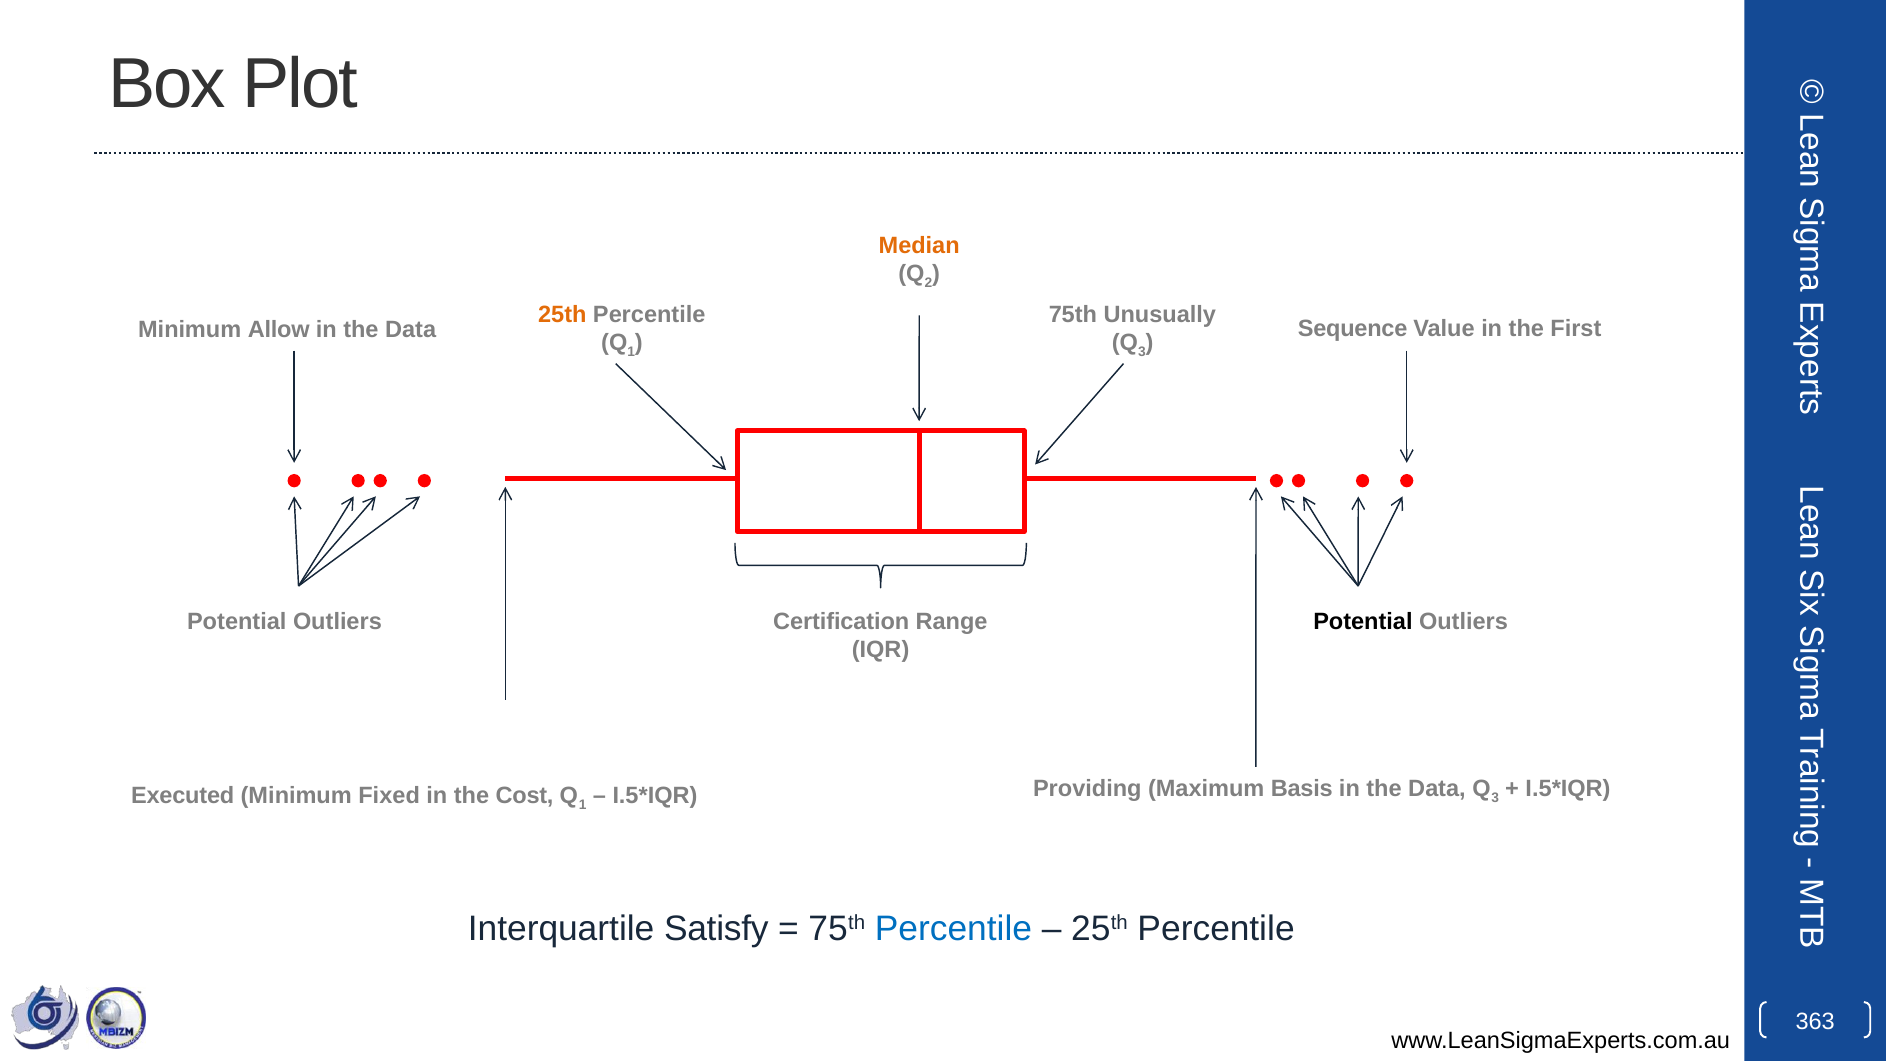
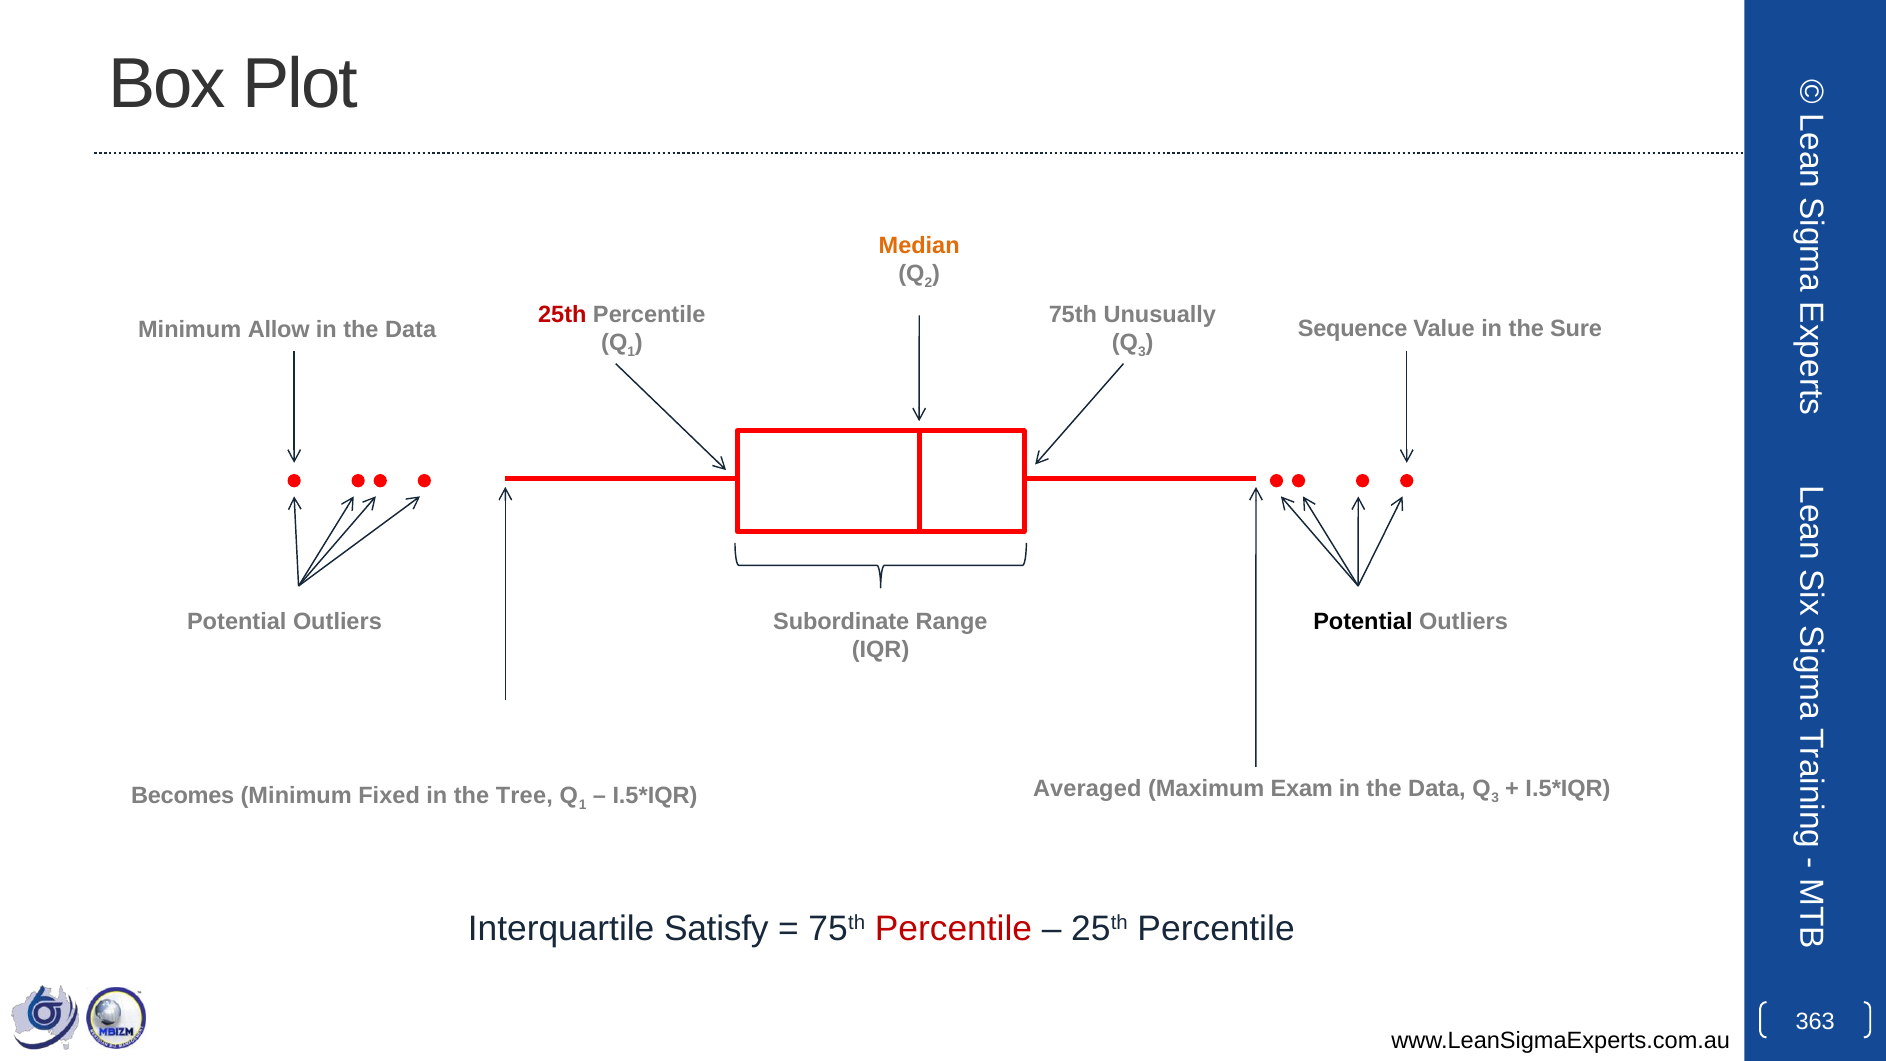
25th at (562, 315) colour: orange -> red
First: First -> Sure
Certification: Certification -> Subordinate
Executed: Executed -> Becomes
Cost: Cost -> Tree
Providing: Providing -> Averaged
Basis: Basis -> Exam
Percentile at (953, 928) colour: blue -> red
